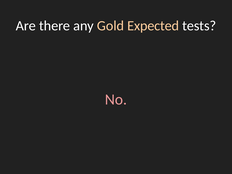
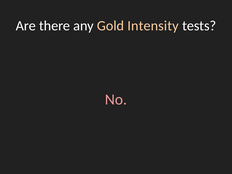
Expected: Expected -> Intensity
